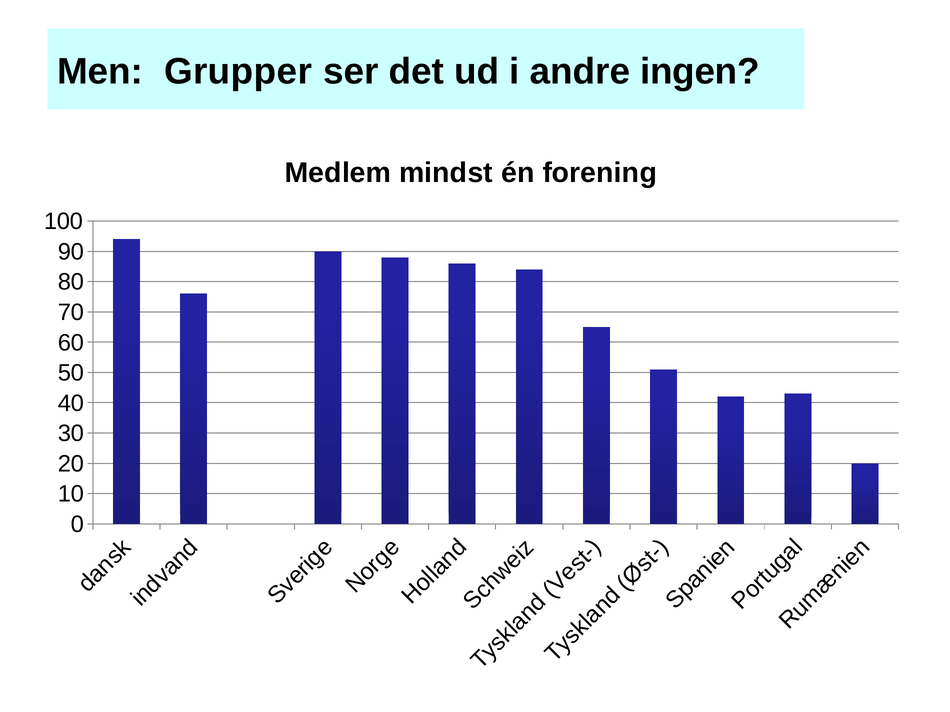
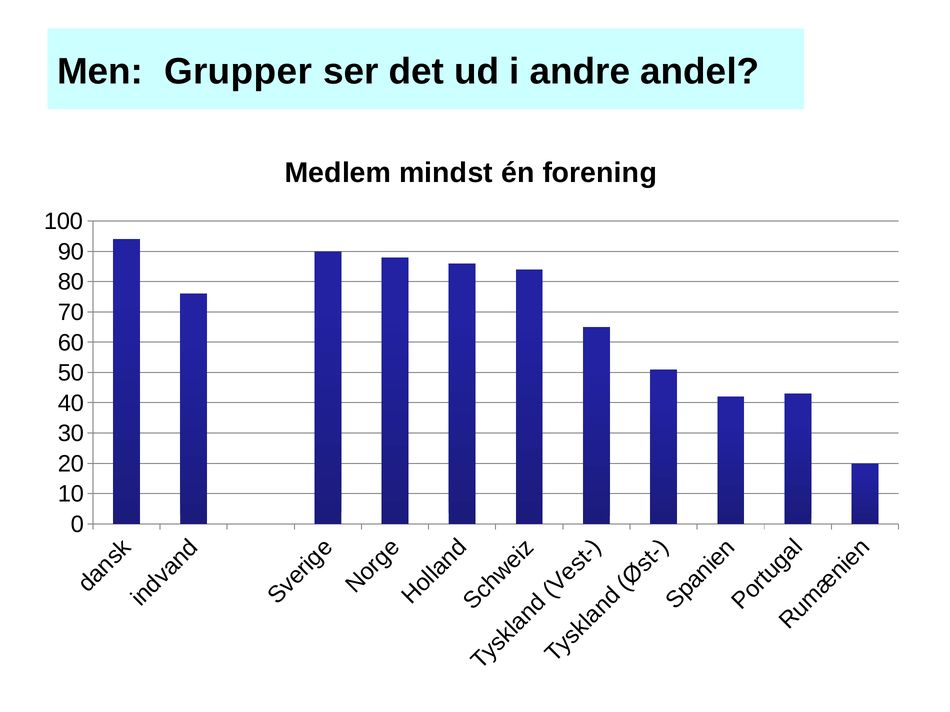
ingen: ingen -> andel
